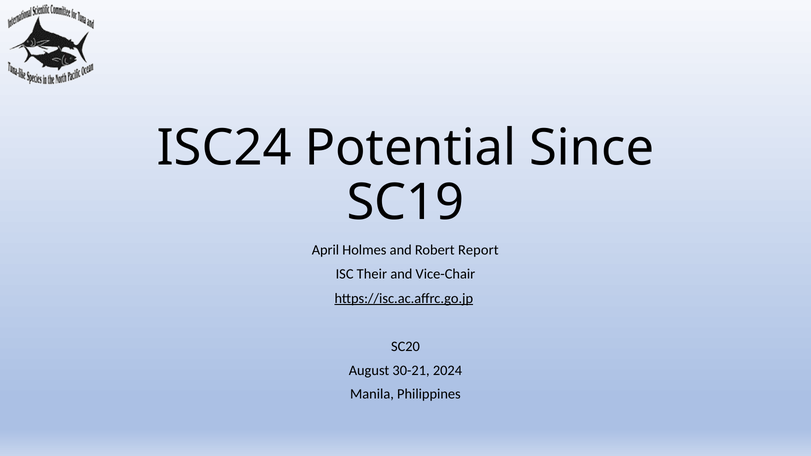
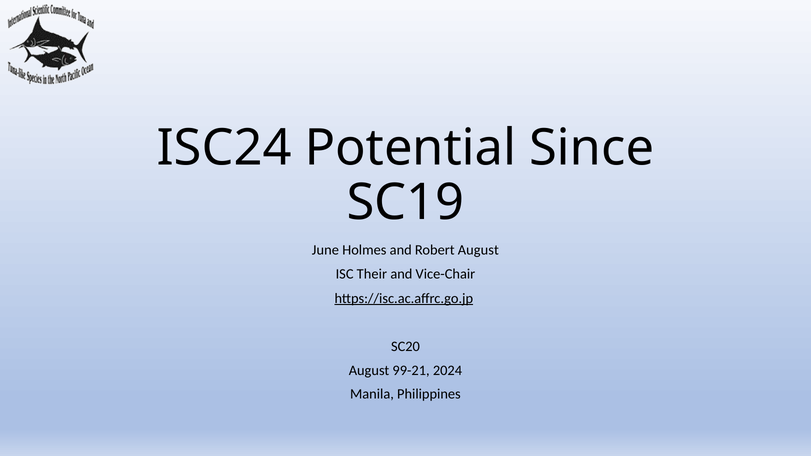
April: April -> June
Robert Report: Report -> August
30-21: 30-21 -> 99-21
